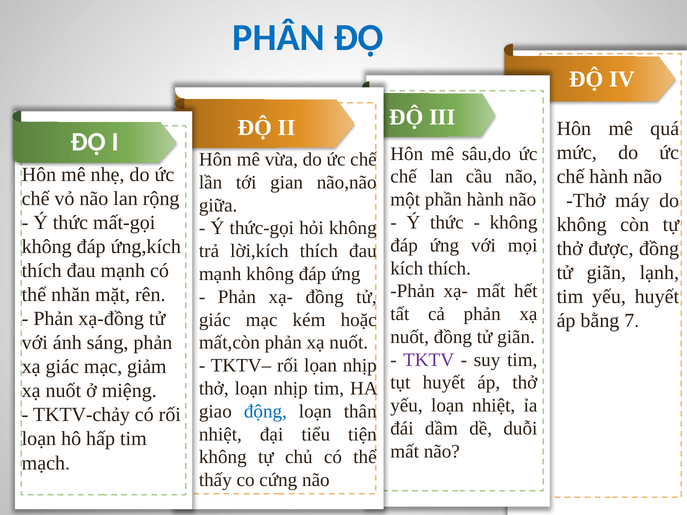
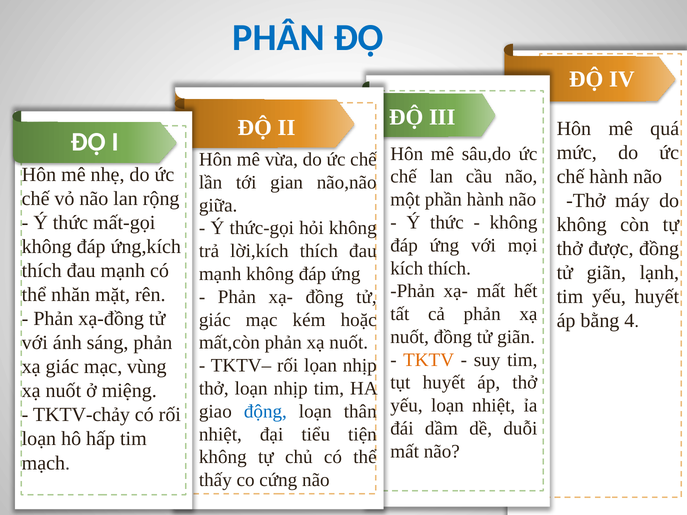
7: 7 -> 4
TKTV colour: purple -> orange
giảm: giảm -> vùng
